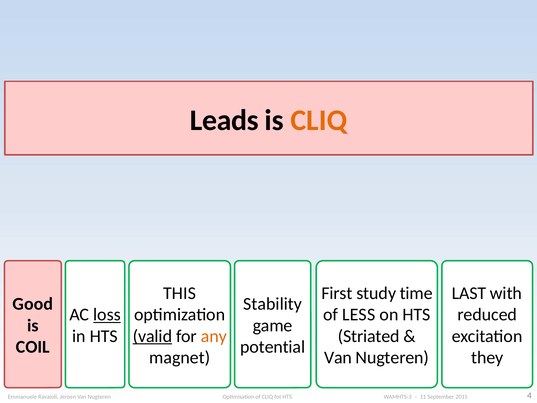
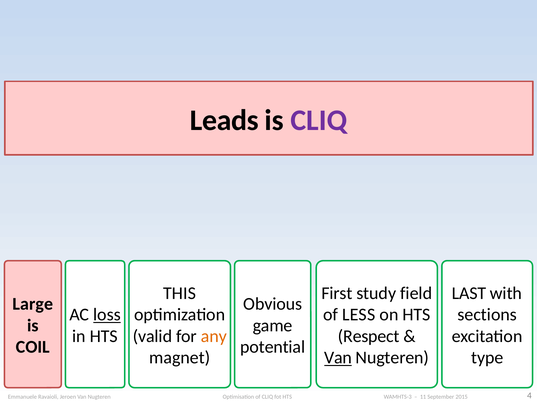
CLIQ at (319, 120) colour: orange -> purple
time: time -> field
Good: Good -> Large
Stability: Stability -> Obvious
reduced: reduced -> sections
valid underline: present -> none
Striated: Striated -> Respect
Van at (338, 357) underline: none -> present
they: they -> type
